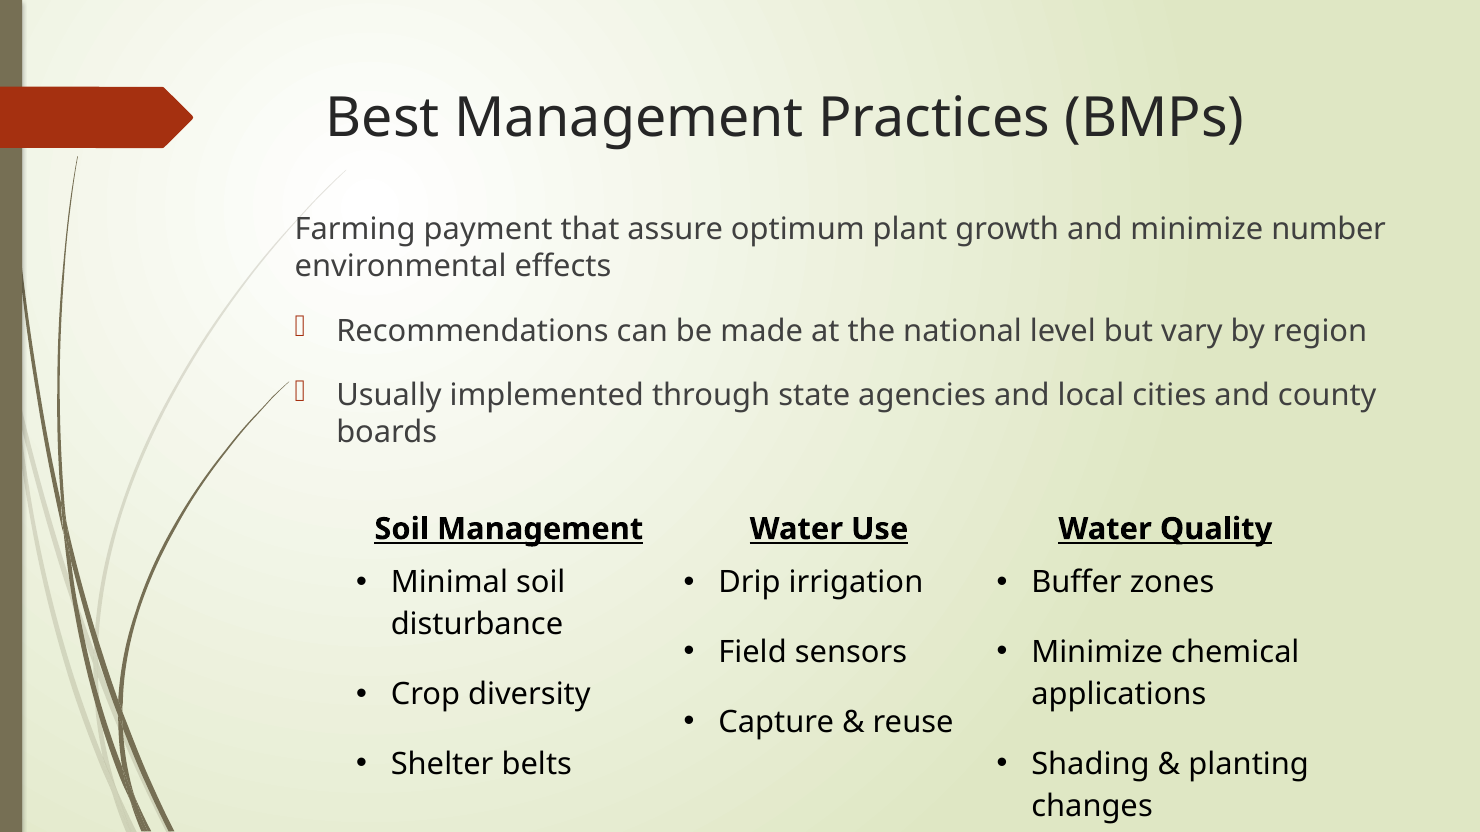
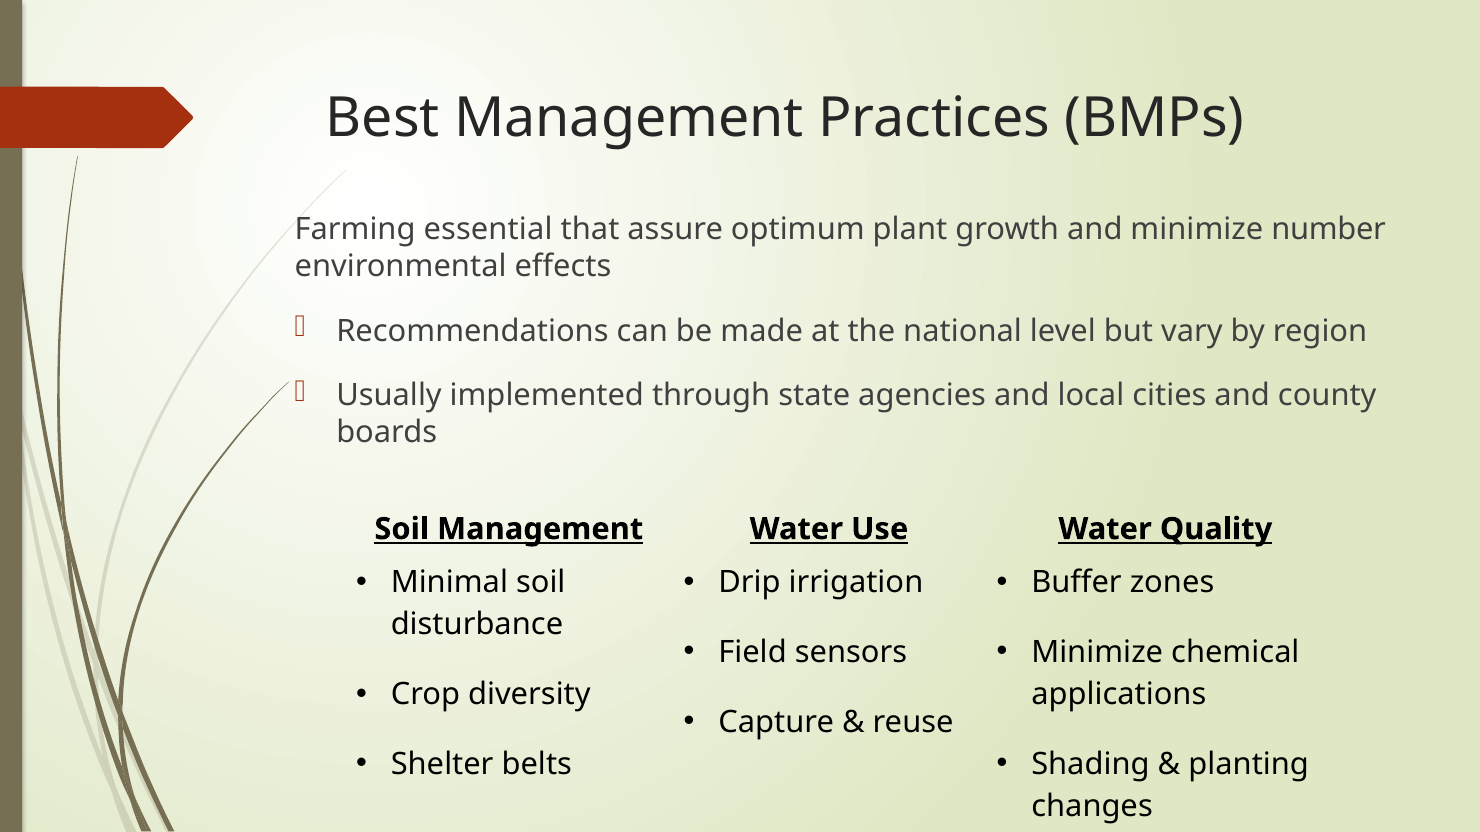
payment: payment -> essential
